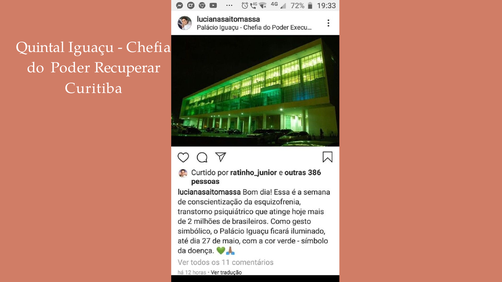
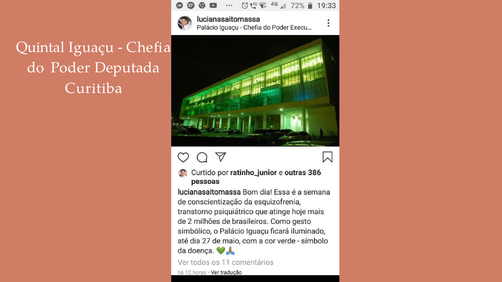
Recuperar: Recuperar -> Deputada
